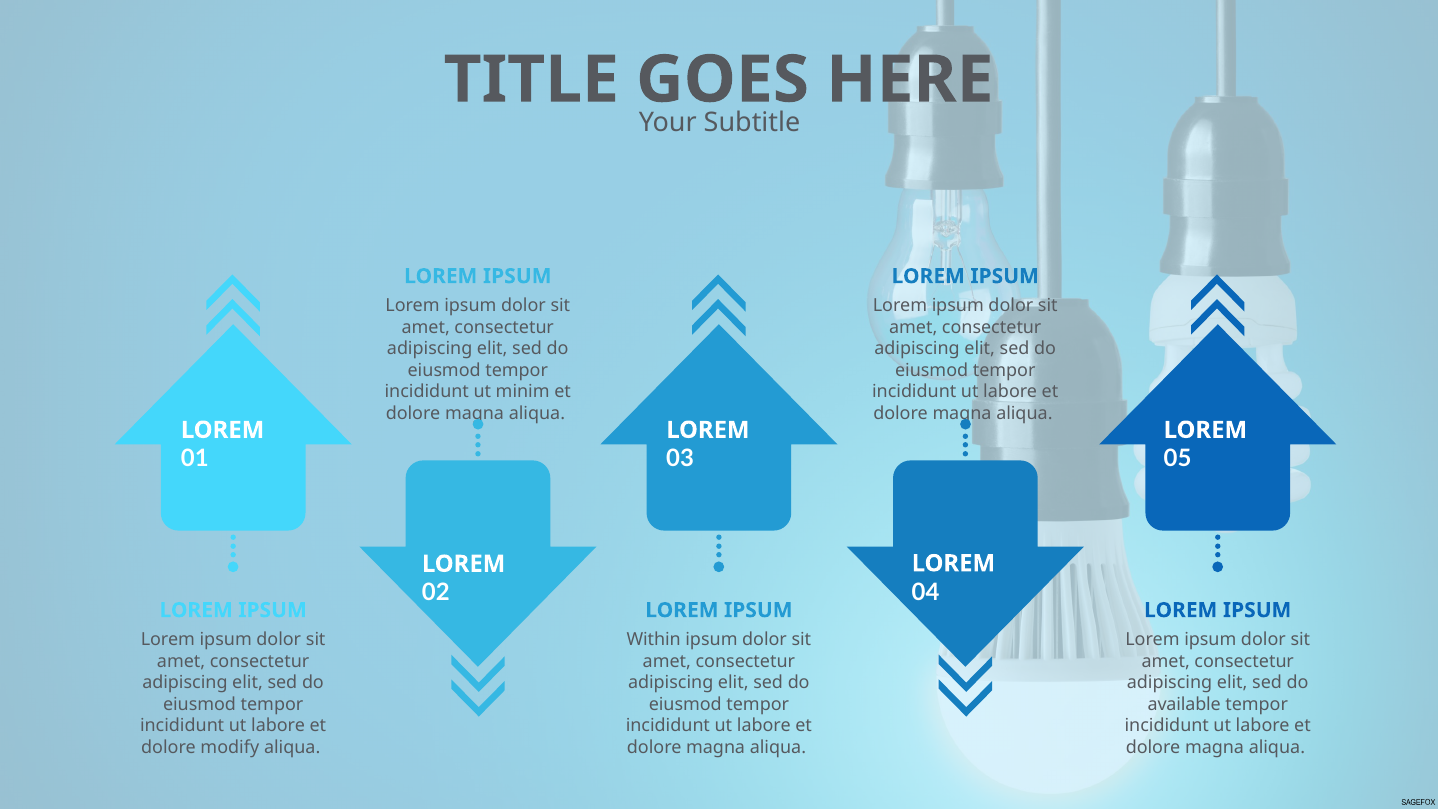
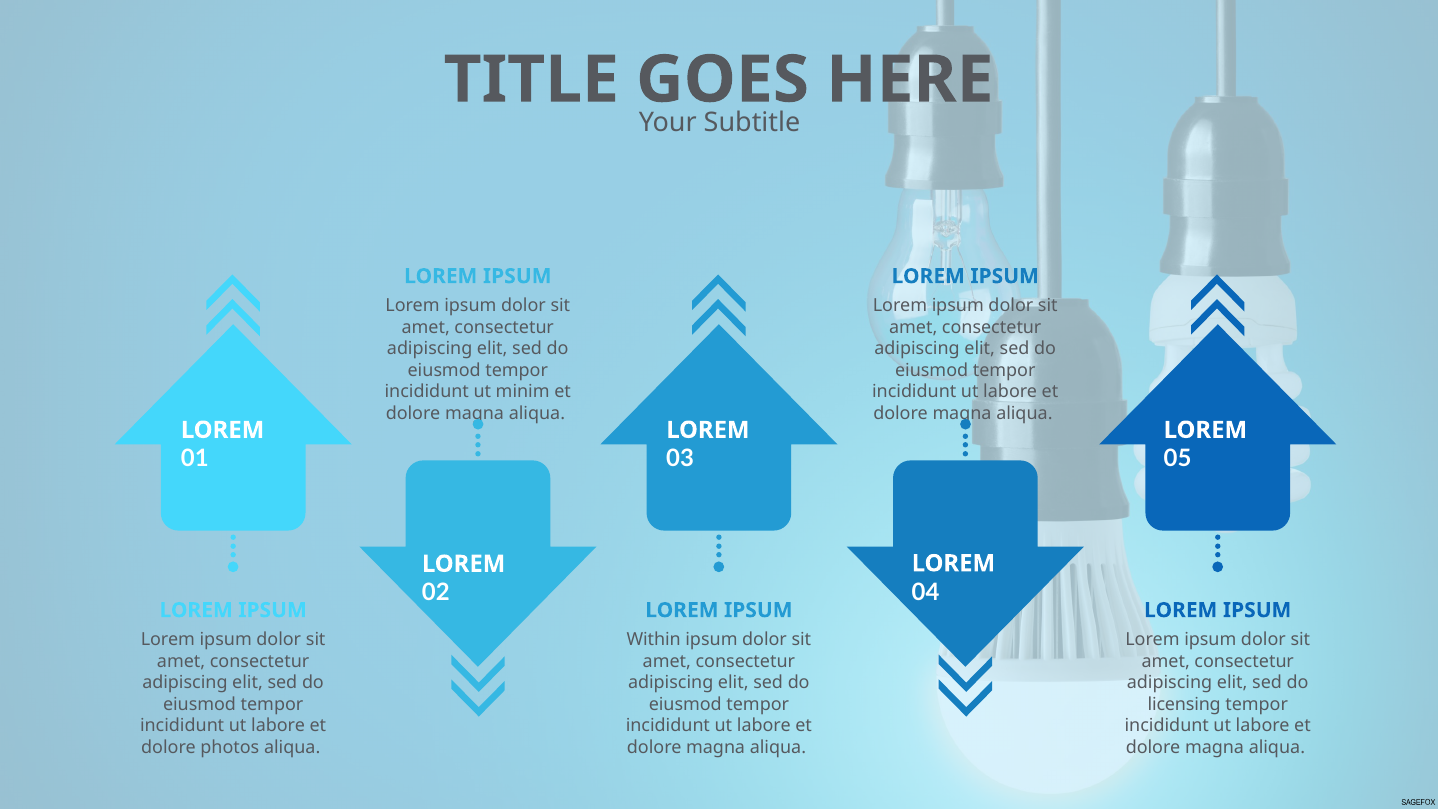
available: available -> licensing
modify: modify -> photos
